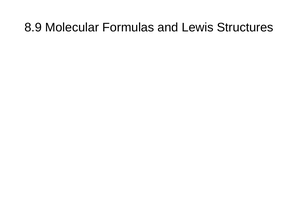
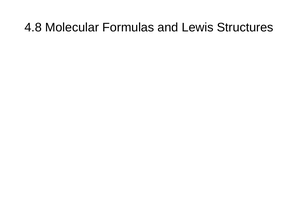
8.9: 8.9 -> 4.8
